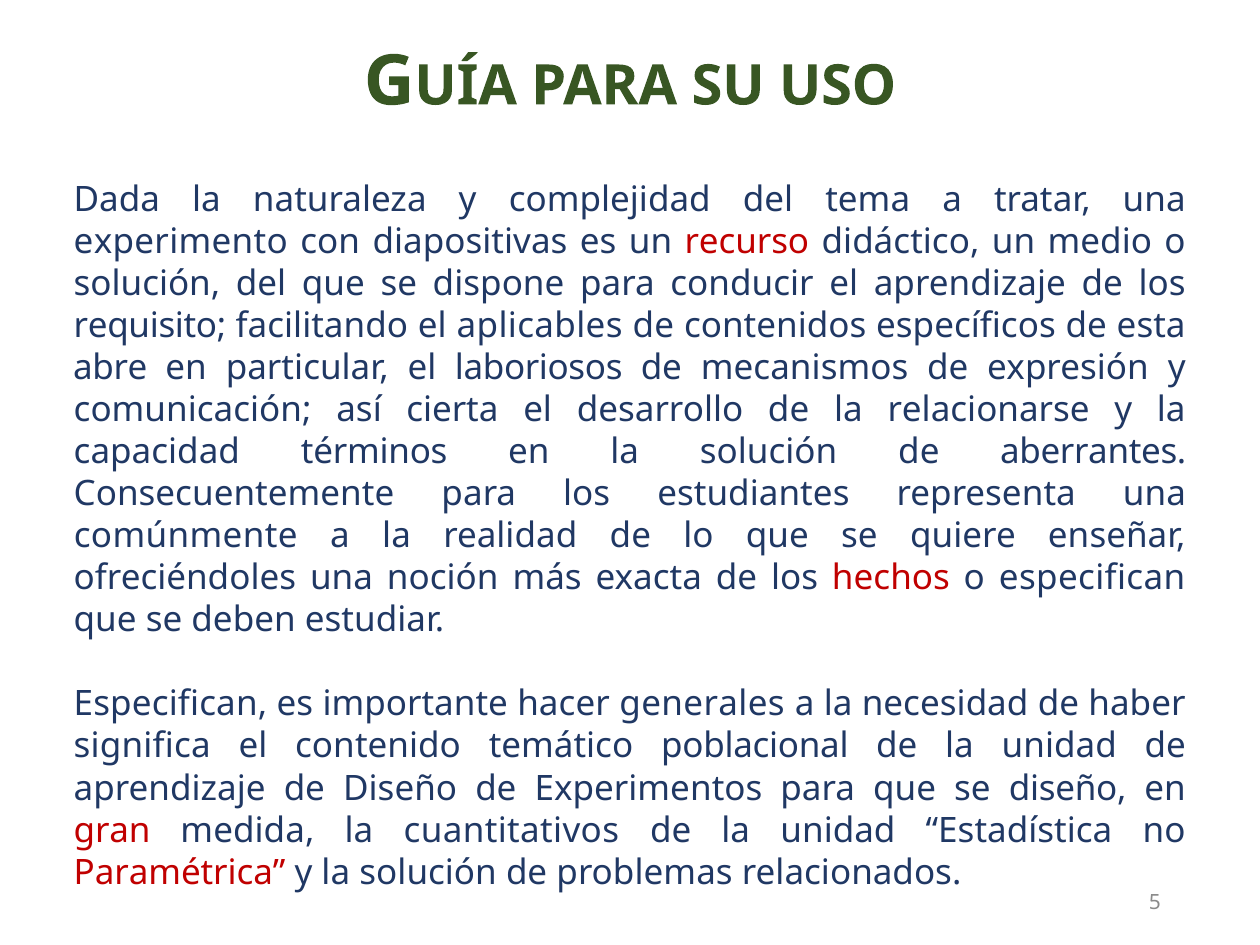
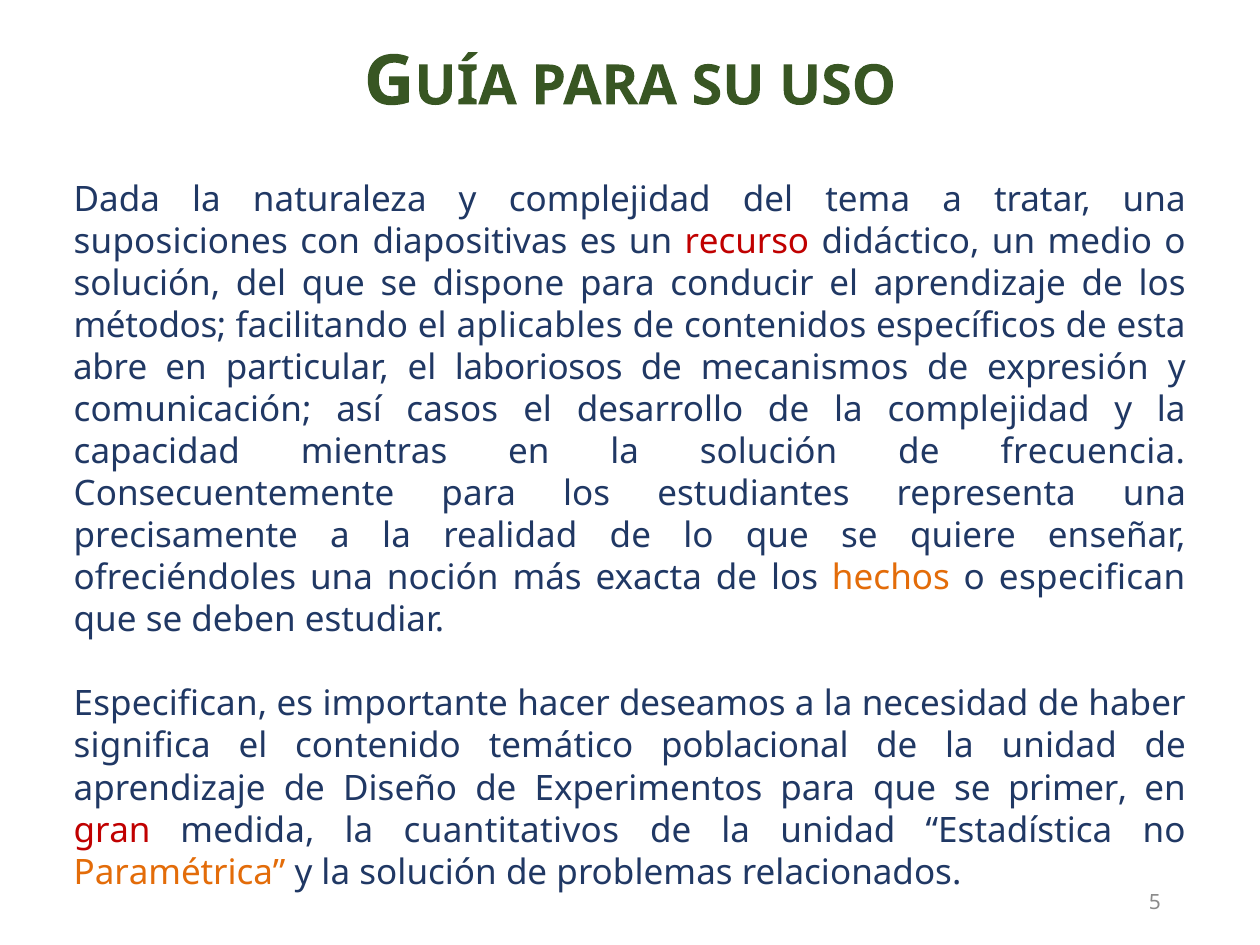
experimento: experimento -> suposiciones
requisito: requisito -> métodos
cierta: cierta -> casos
la relacionarse: relacionarse -> complejidad
términos: términos -> mientras
aberrantes: aberrantes -> frecuencia
comúnmente: comúnmente -> precisamente
hechos colour: red -> orange
generales: generales -> deseamos
se diseño: diseño -> primer
Paramétrica colour: red -> orange
